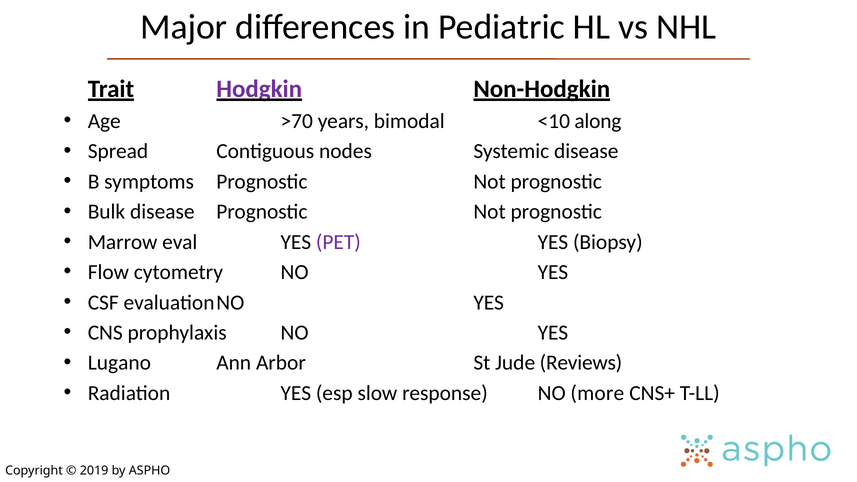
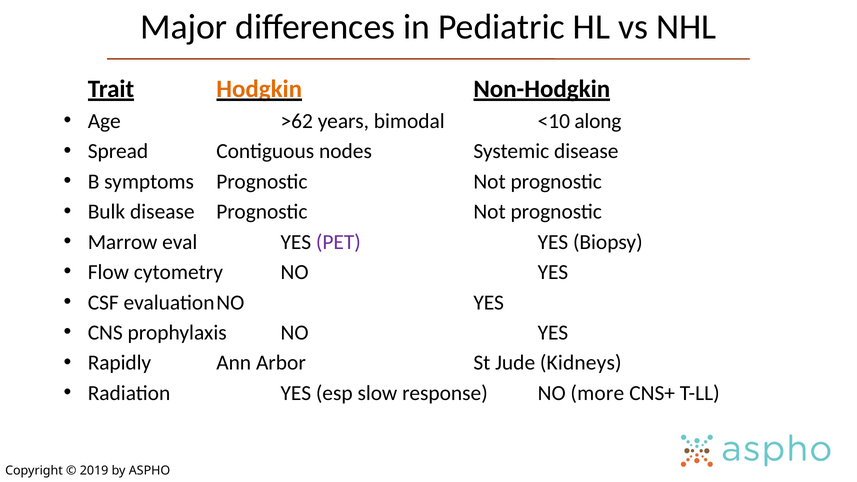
Hodgkin colour: purple -> orange
>70: >70 -> >62
Lugano: Lugano -> Rapidly
Reviews: Reviews -> Kidneys
